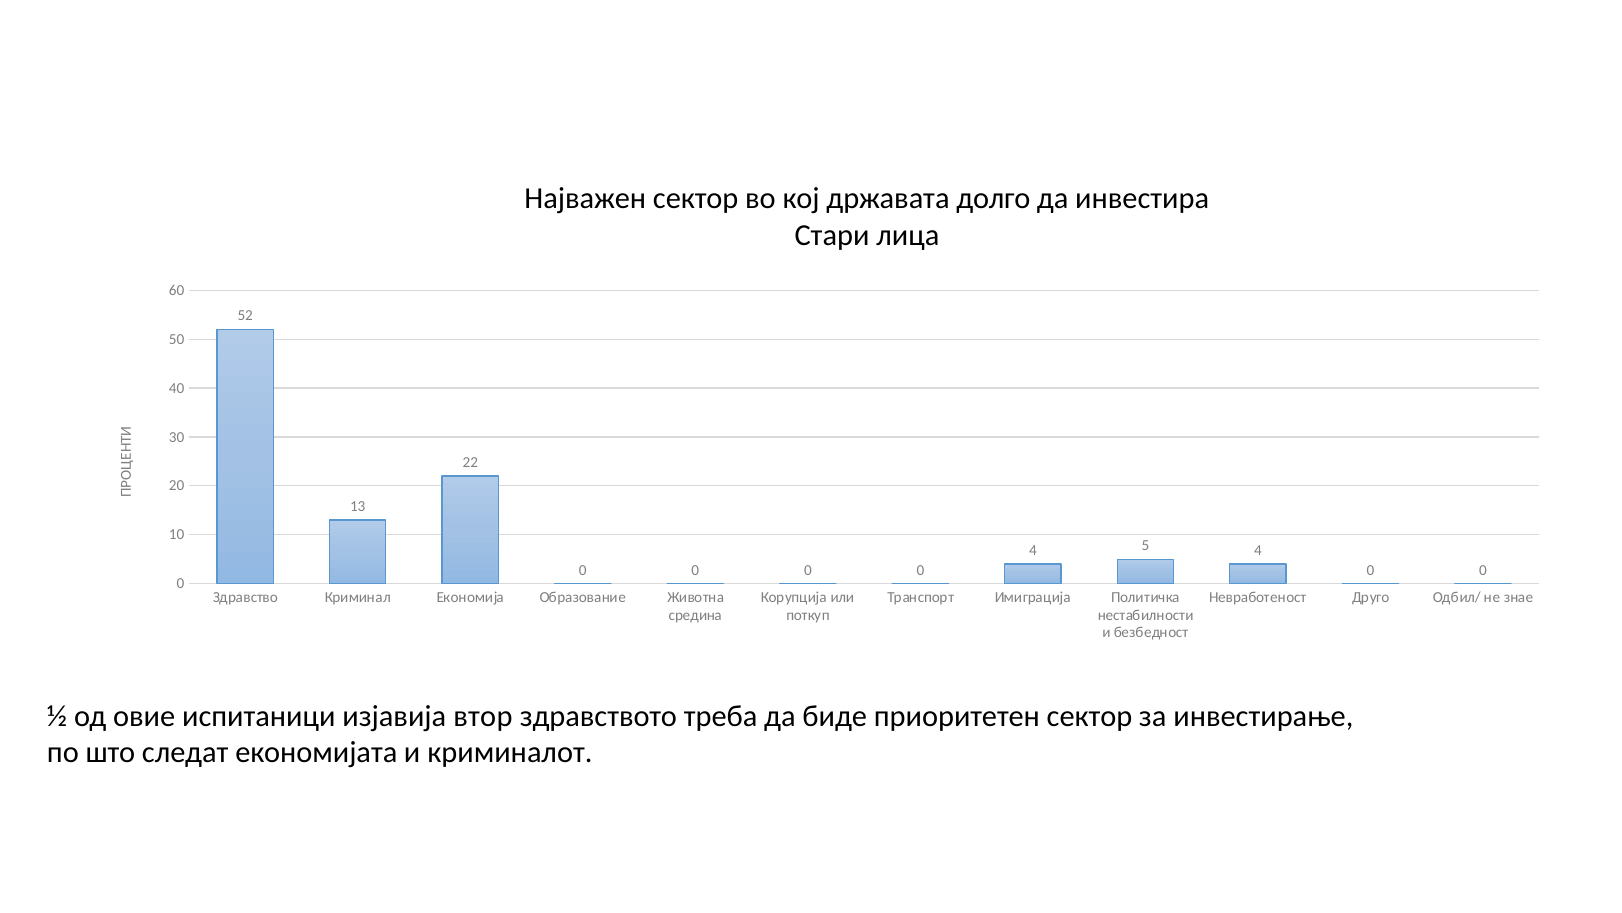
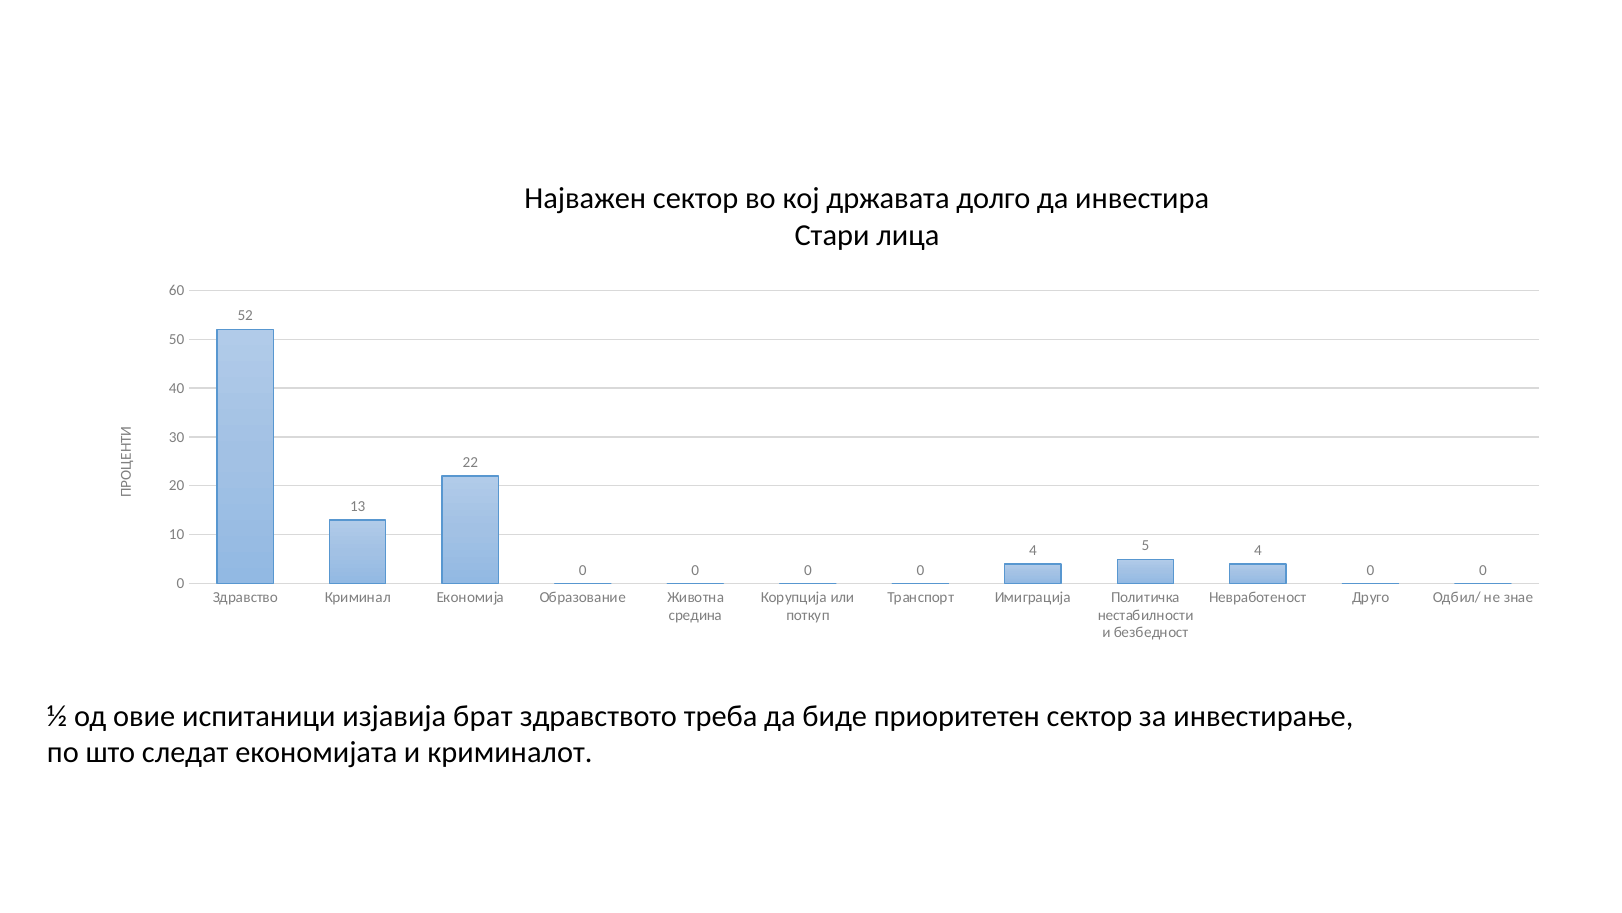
втор: втор -> брат
